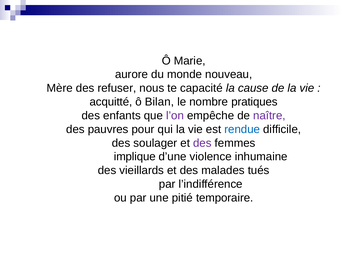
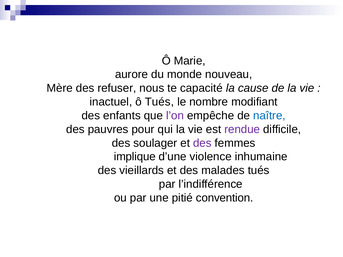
acquitté: acquitté -> inactuel
ô Bilan: Bilan -> Tués
pratiques: pratiques -> modifiant
naître colour: purple -> blue
rendue colour: blue -> purple
temporaire: temporaire -> convention
